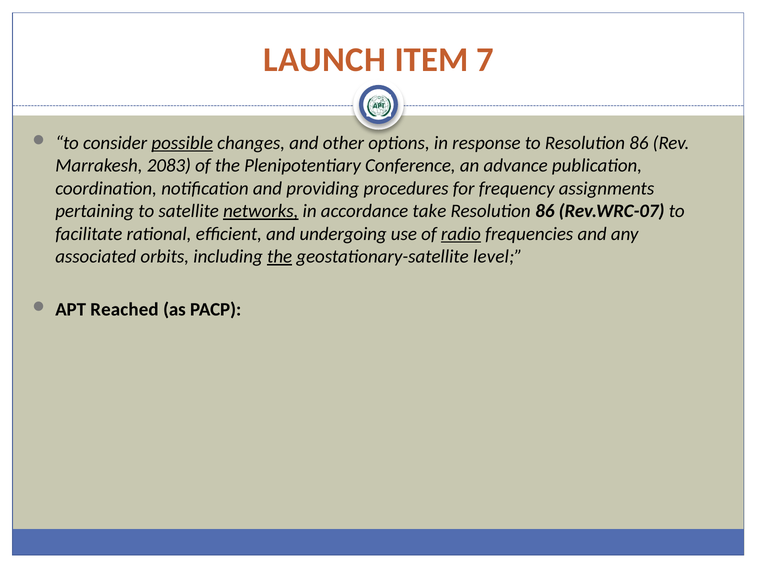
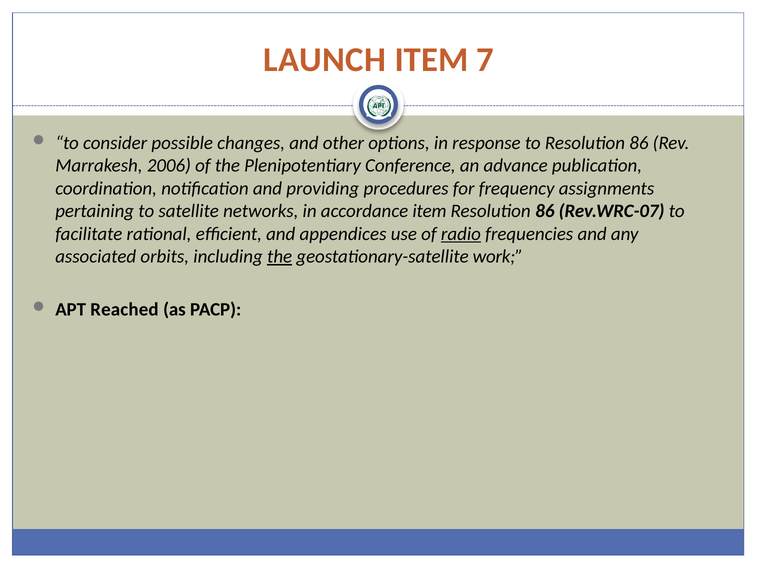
possible underline: present -> none
2083: 2083 -> 2006
networks underline: present -> none
accordance take: take -> item
undergoing: undergoing -> appendices
level: level -> work
